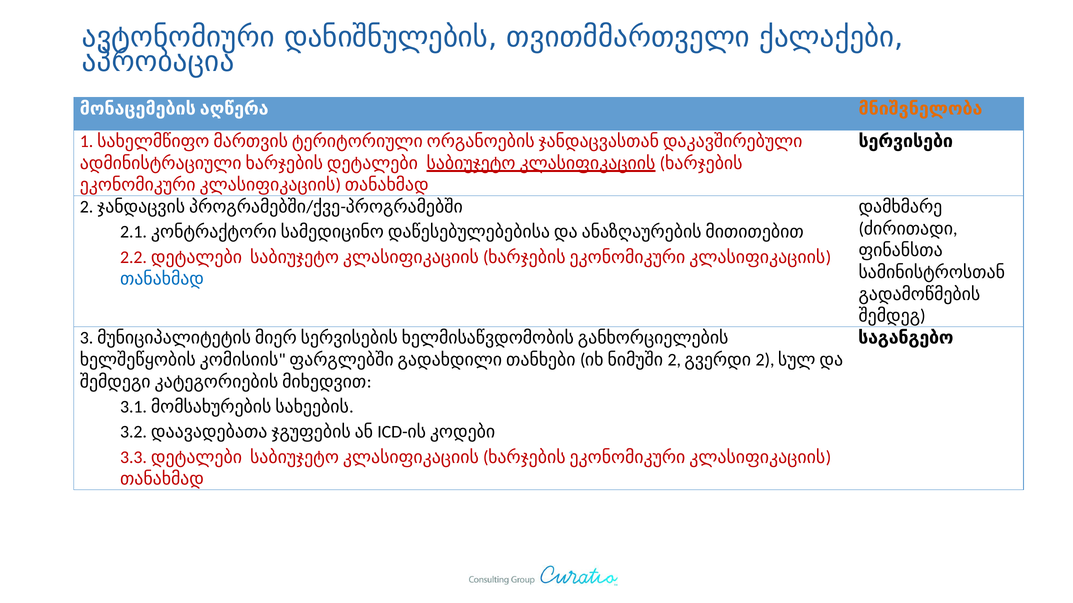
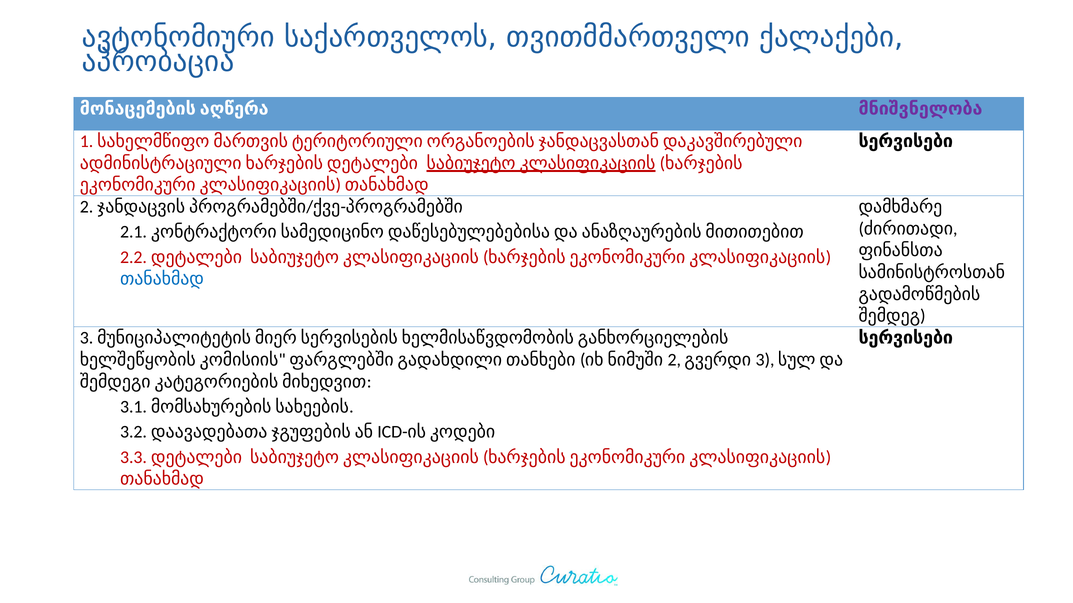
დანიშნულების: დანიშნულების -> საქართველოს
მნიშვნელობა colour: orange -> purple
საგანგებო at (906, 338): საგანგებო -> სერვისები
2 2: 2 -> 3
